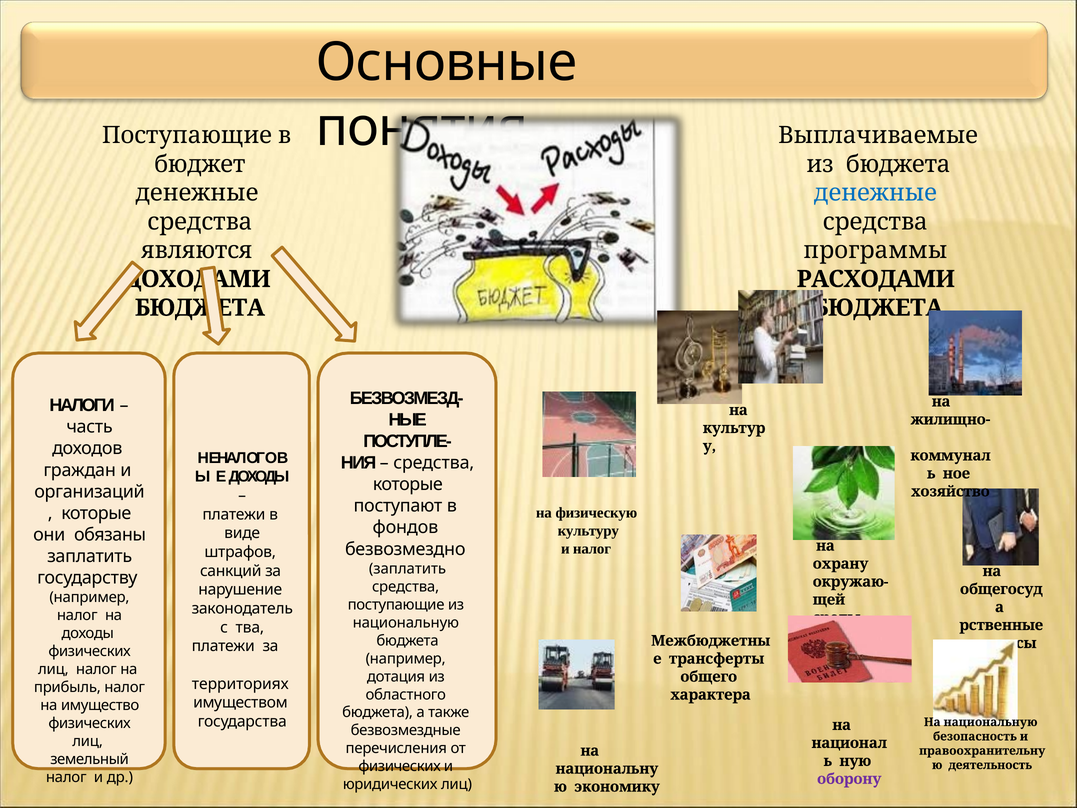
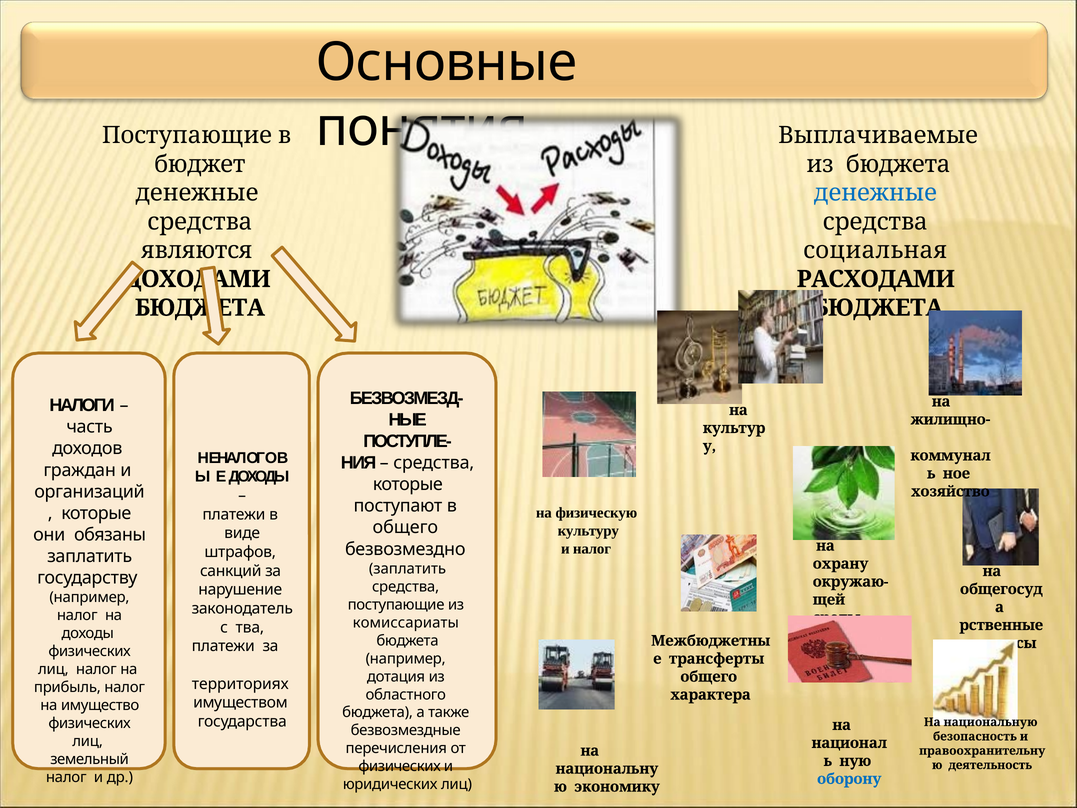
программы: программы -> социальная
фондов at (405, 527): фондов -> общего
национальную at (406, 622): национальную -> комиссариаты
оборону colour: purple -> blue
